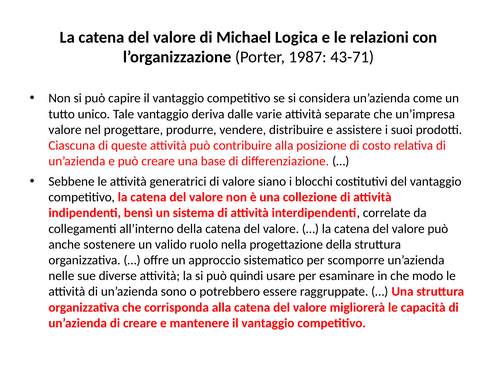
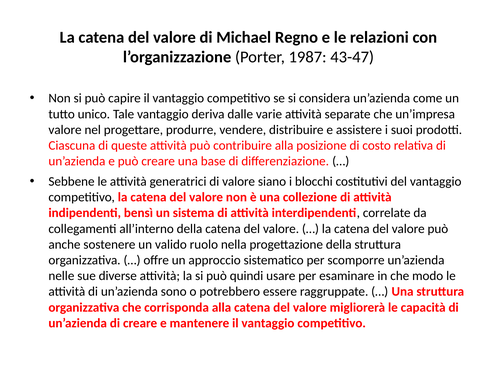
Logica: Logica -> Regno
43-71: 43-71 -> 43-47
